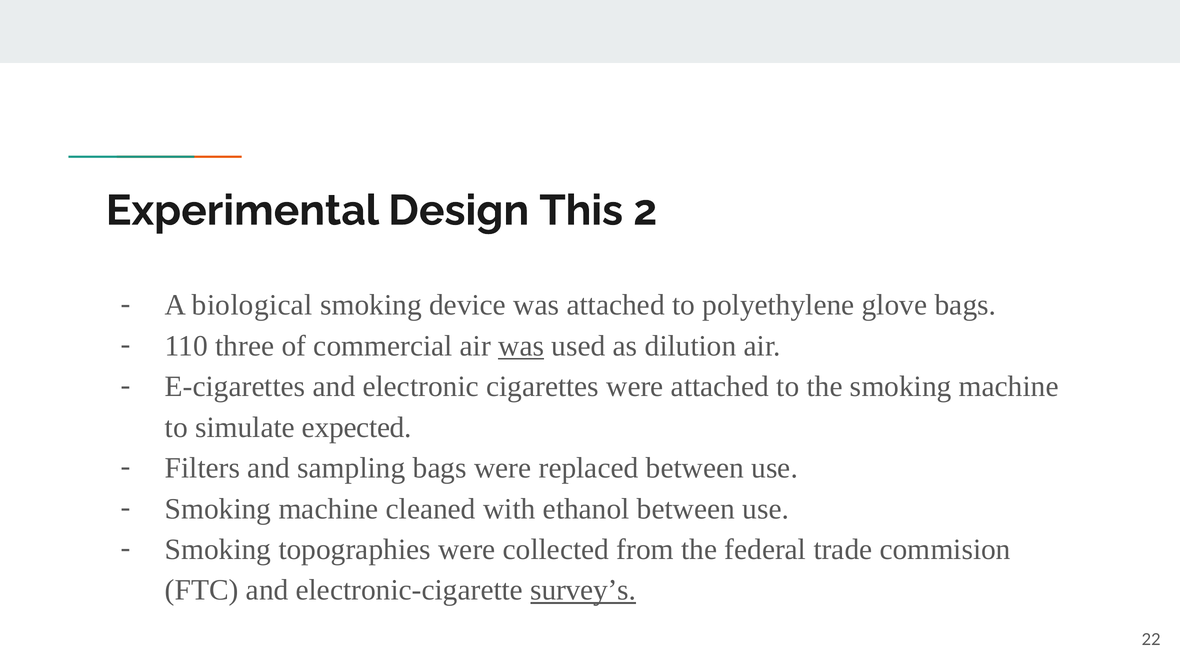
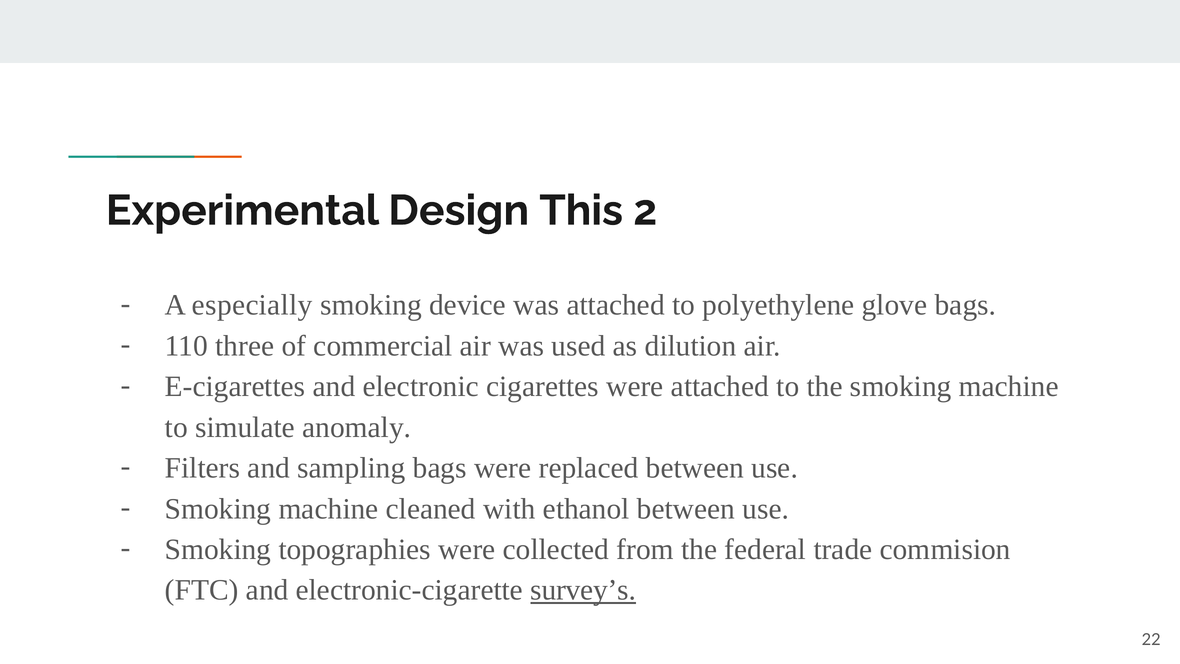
biological: biological -> especially
was at (521, 346) underline: present -> none
expected: expected -> anomaly
